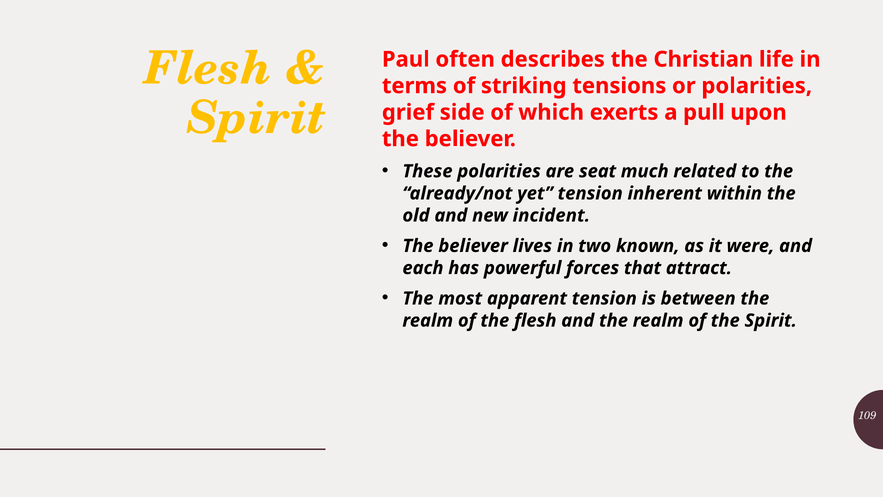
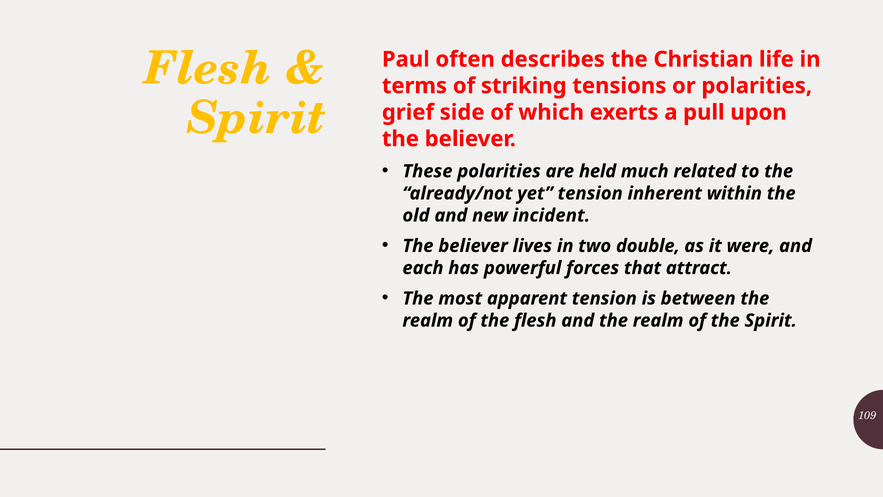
seat: seat -> held
known: known -> double
